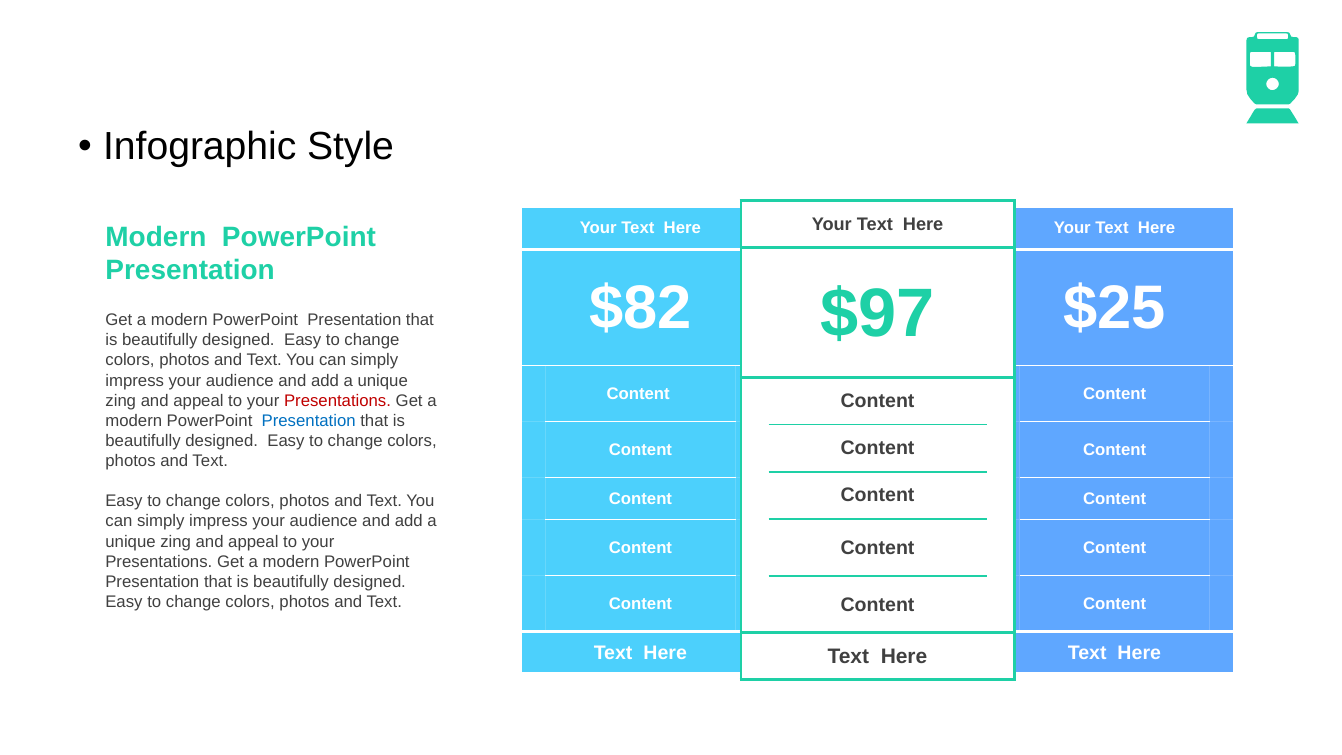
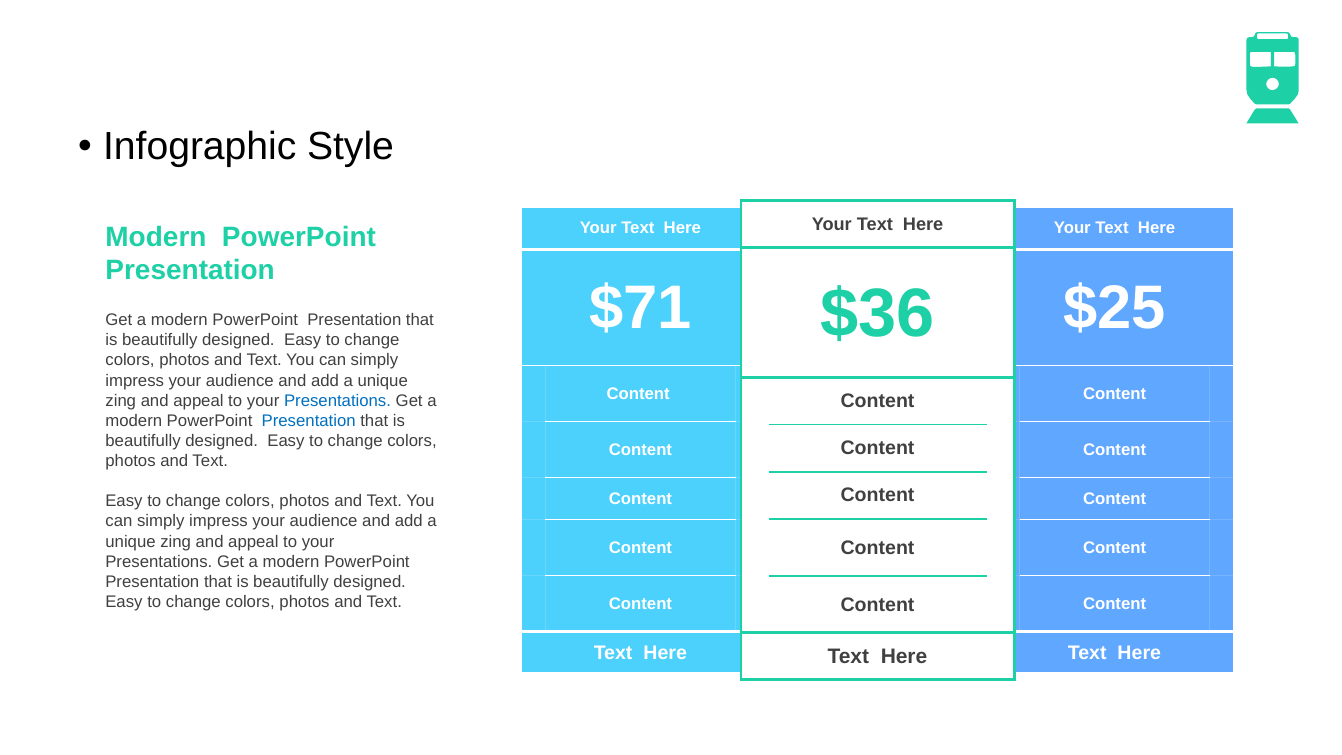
$82: $82 -> $71
$97: $97 -> $36
Presentations at (338, 401) colour: red -> blue
